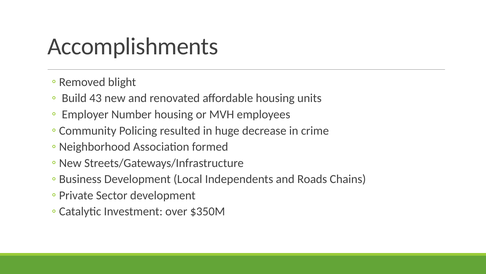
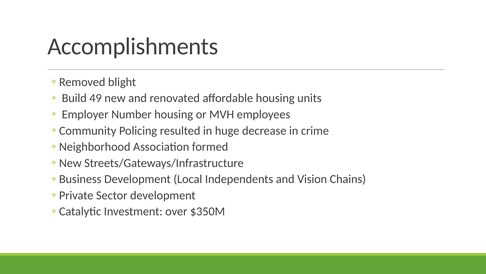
43: 43 -> 49
Roads: Roads -> Vision
